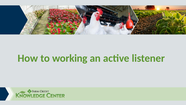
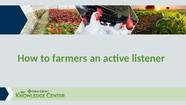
working: working -> farmers
